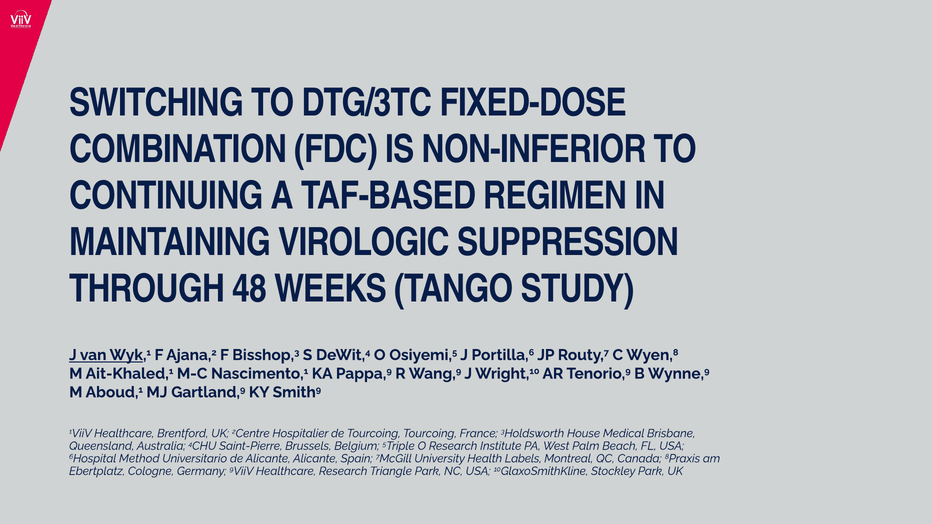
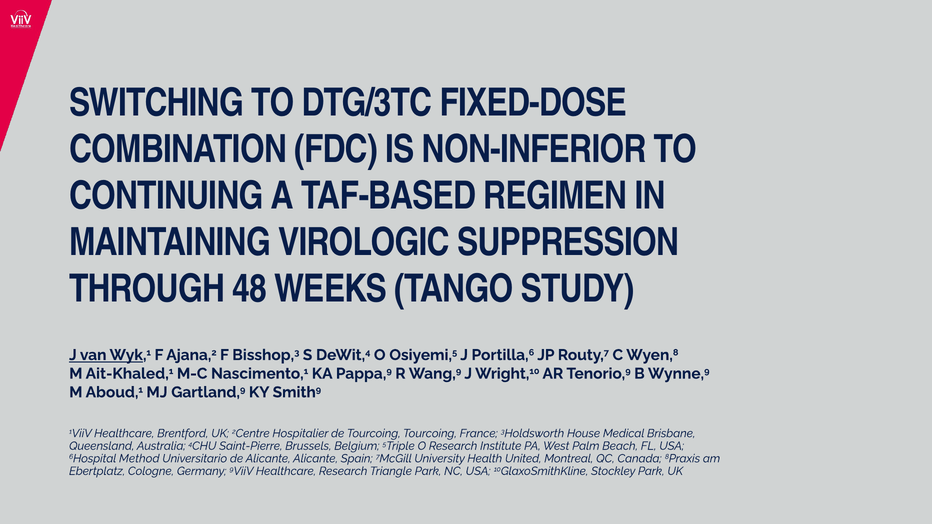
Labels: Labels -> United
